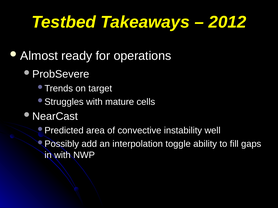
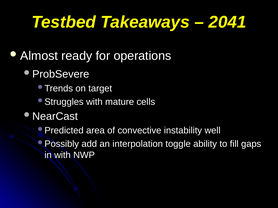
2012: 2012 -> 2041
